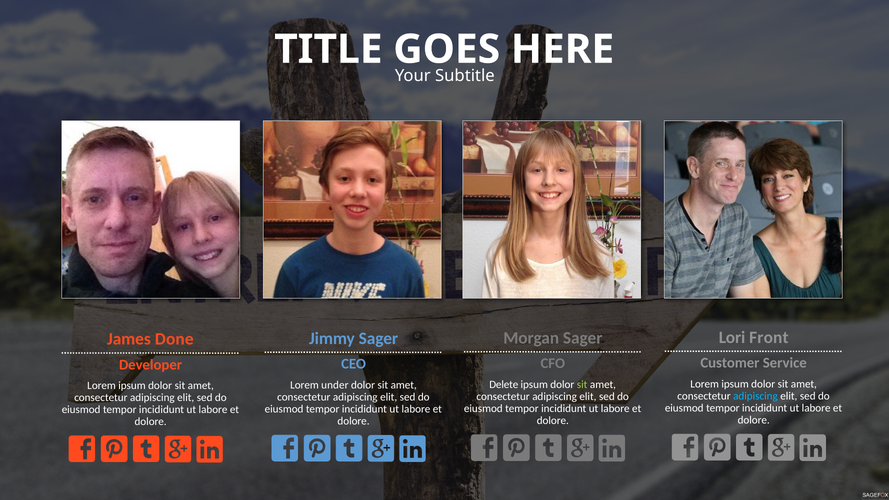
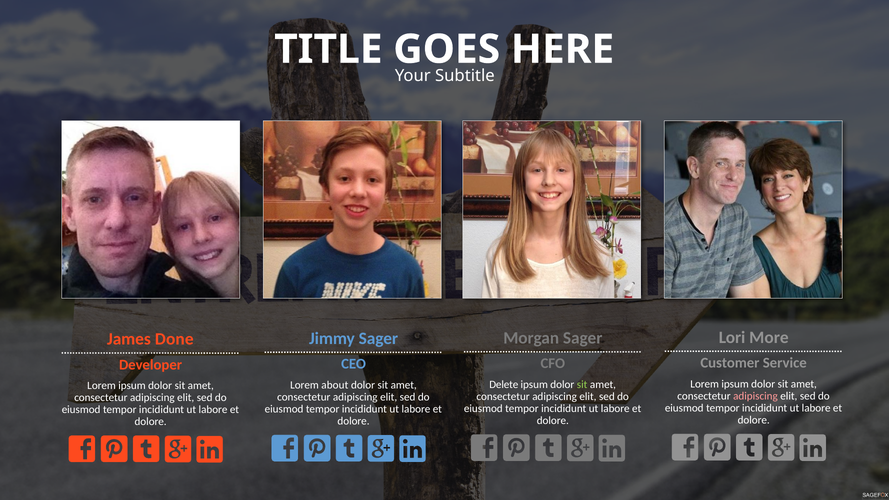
Front: Front -> More
under: under -> about
adipiscing at (755, 396) colour: light blue -> pink
